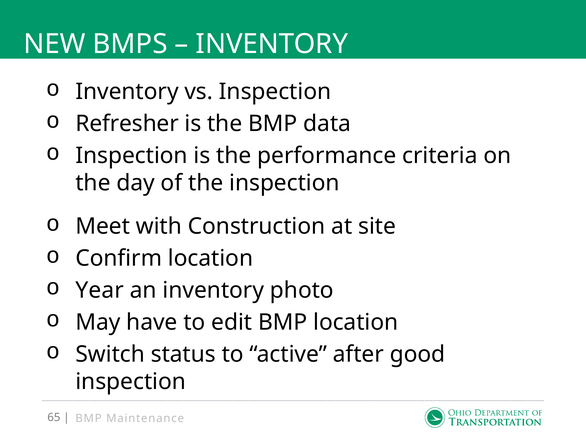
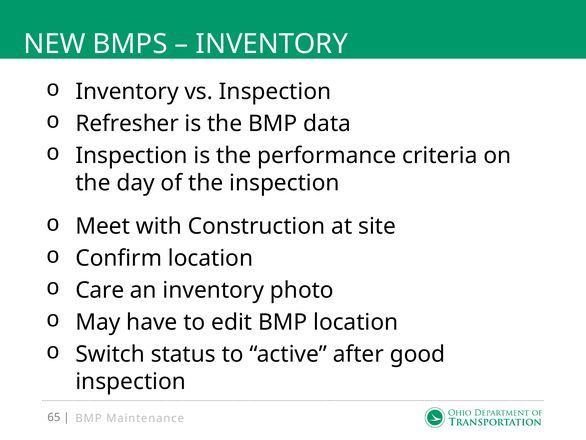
Year: Year -> Care
